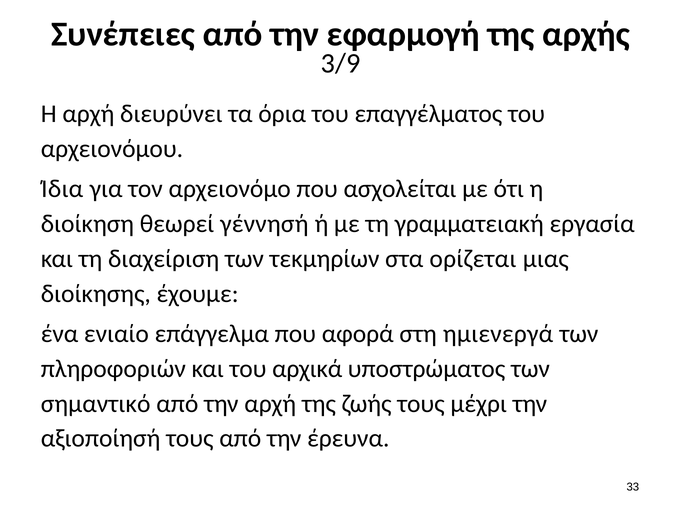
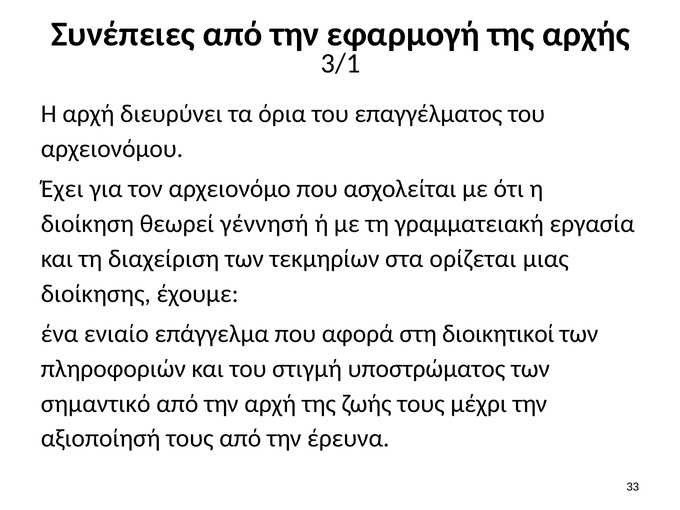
3/9: 3/9 -> 3/1
Ίδια: Ίδια -> Έχει
ημιενεργά: ημιενεργά -> διοικητικοί
αρχικά: αρχικά -> στιγμή
